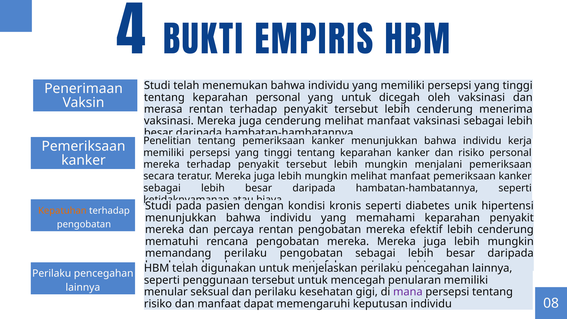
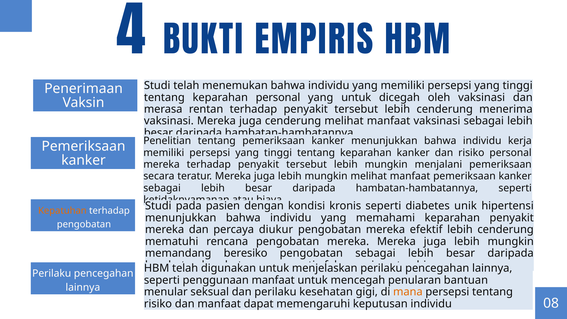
percaya rentan: rentan -> diukur
memandang perilaku: perilaku -> beresiko
penggunaan tersebut: tersebut -> manfaat
penularan memiliki: memiliki -> bantuan
mana colour: purple -> orange
